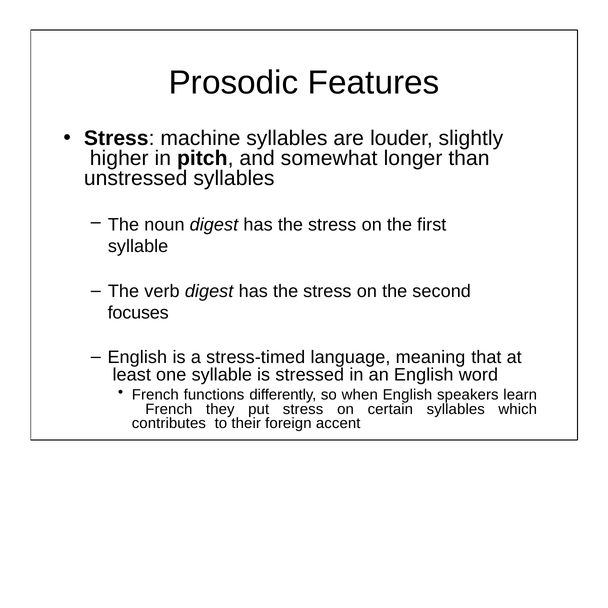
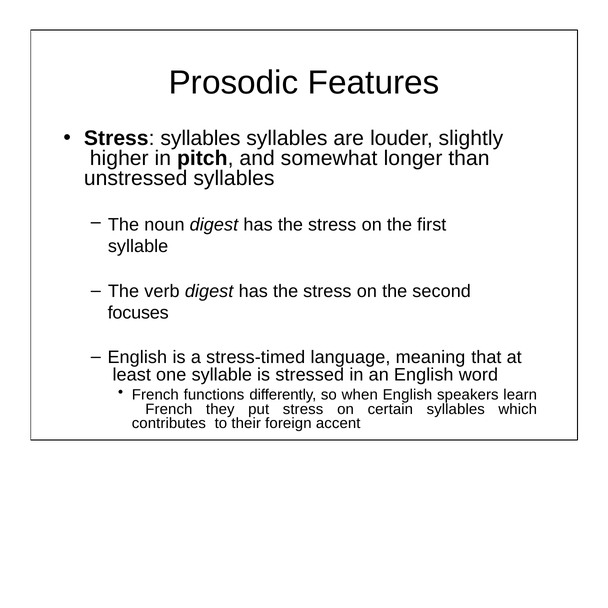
Stress machine: machine -> syllables
